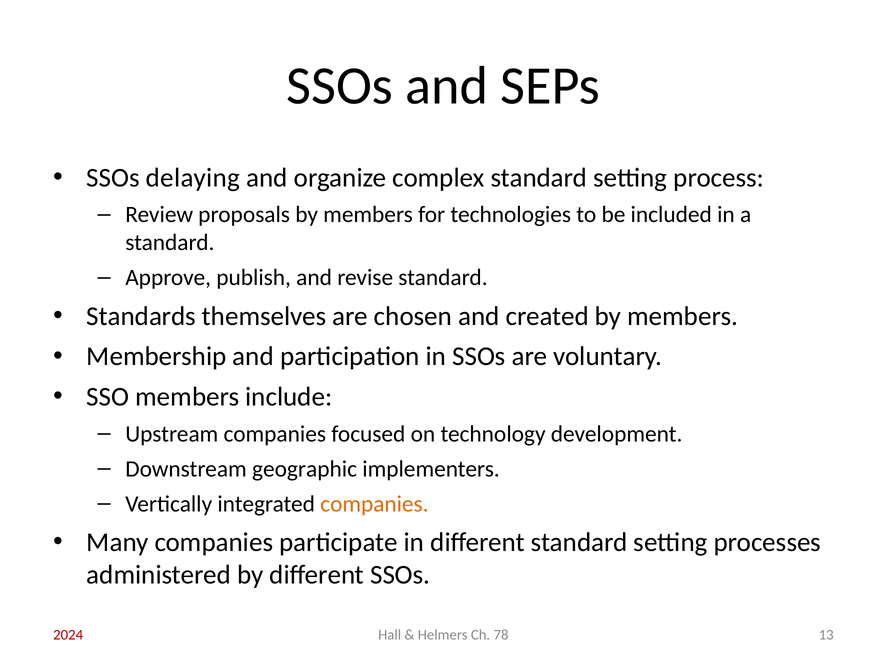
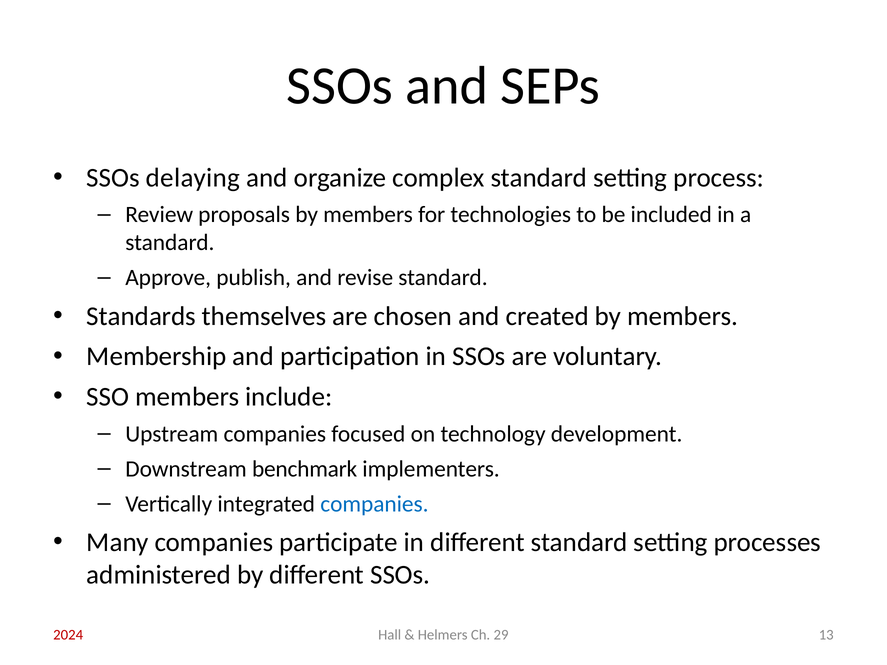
geographic: geographic -> benchmark
companies at (374, 504) colour: orange -> blue
78: 78 -> 29
